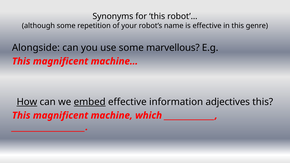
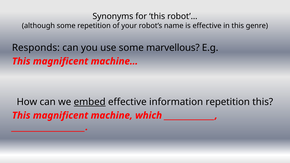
Alongside: Alongside -> Responds
How underline: present -> none
information adjectives: adjectives -> repetition
